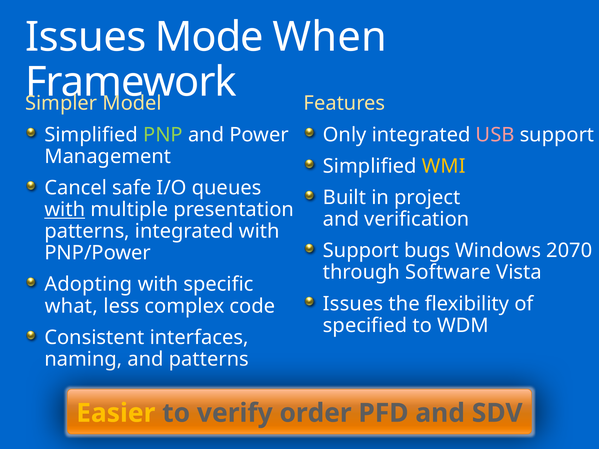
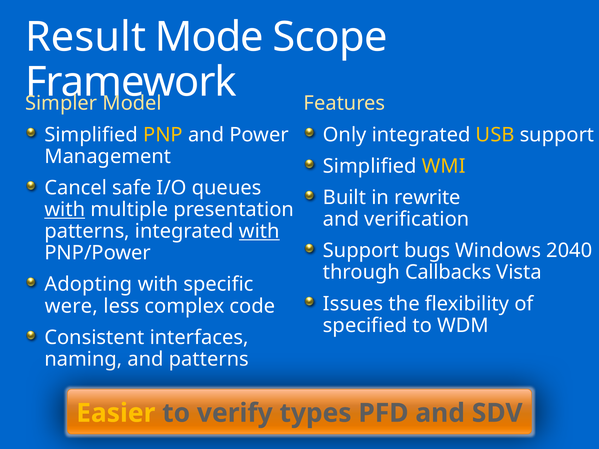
Issues at (86, 37): Issues -> Result
When: When -> Scope
PNP colour: light green -> yellow
USB colour: pink -> yellow
project: project -> rewrite
with at (259, 231) underline: none -> present
2070: 2070 -> 2040
Software: Software -> Callbacks
what: what -> were
order: order -> types
